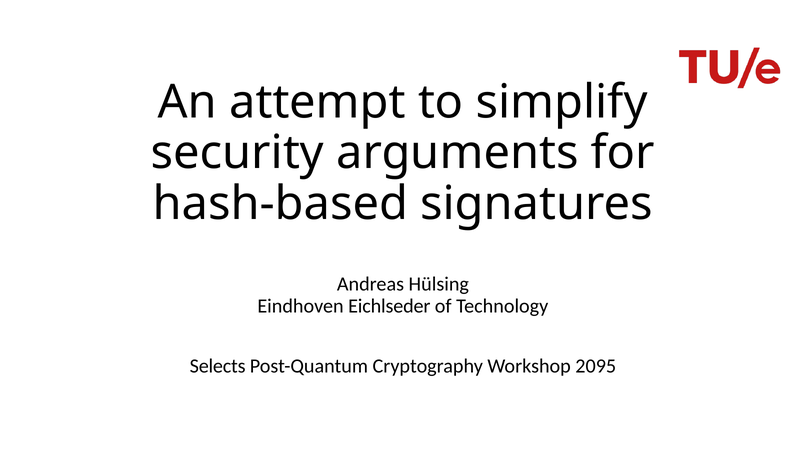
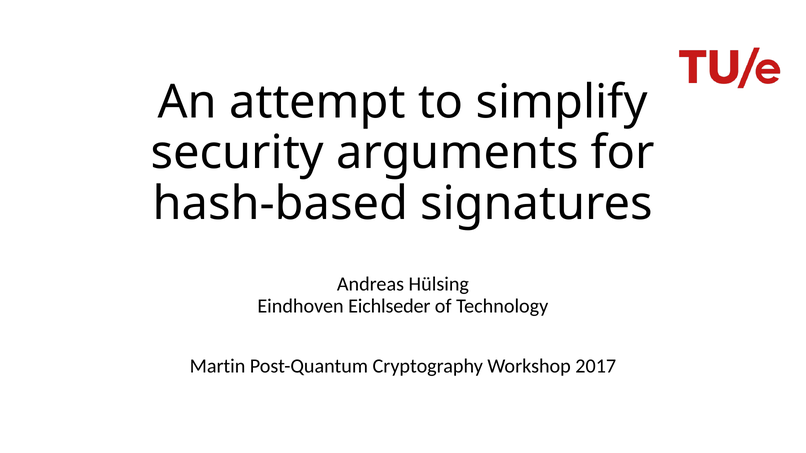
Selects: Selects -> Martin
2095: 2095 -> 2017
